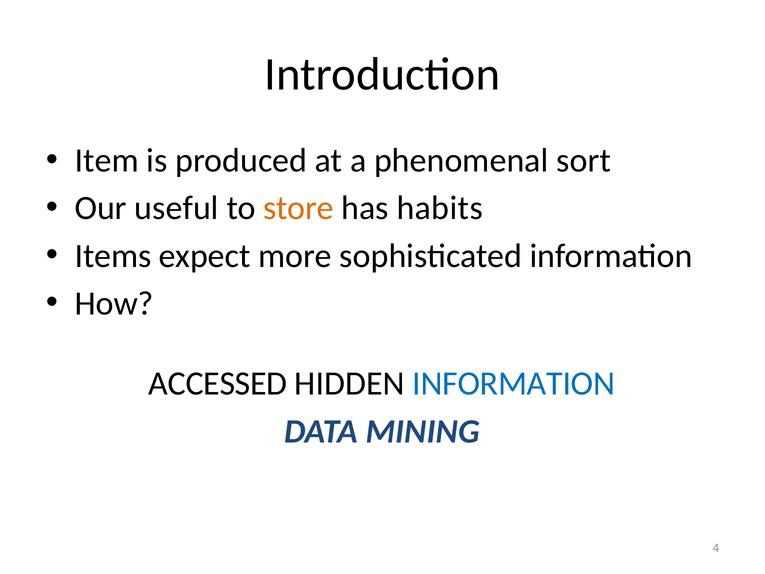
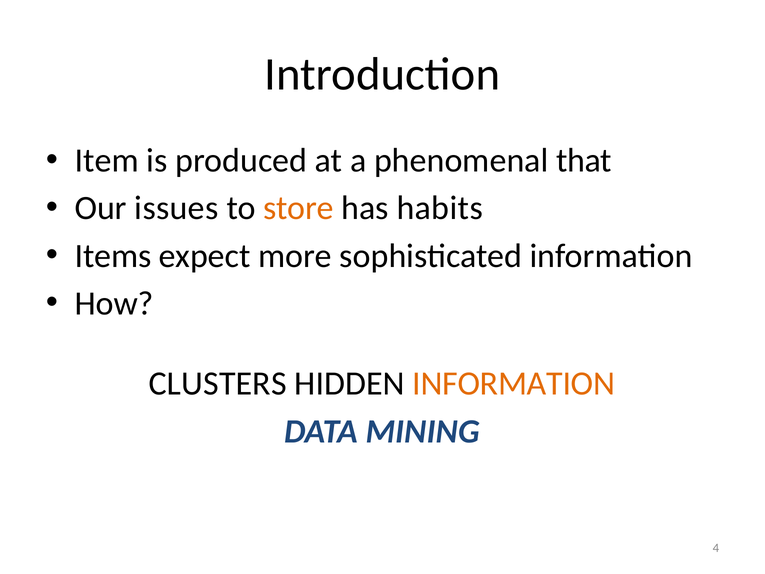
sort: sort -> that
useful: useful -> issues
ACCESSED: ACCESSED -> CLUSTERS
INFORMATION at (514, 384) colour: blue -> orange
